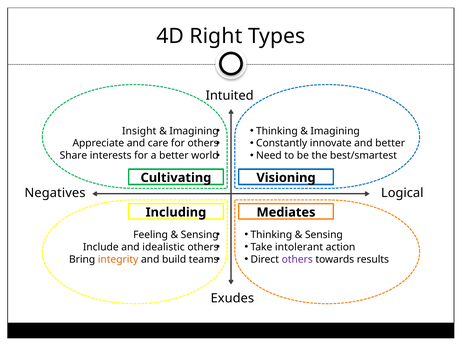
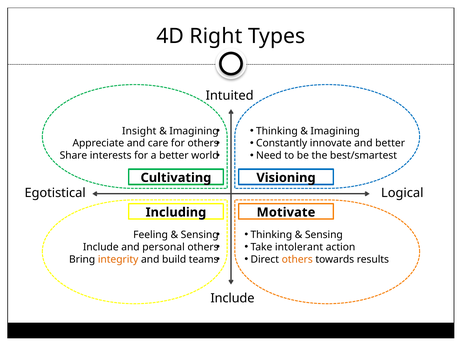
Negatives: Negatives -> Egotistical
Mediates: Mediates -> Motivate
idealistic: idealistic -> personal
others at (297, 260) colour: purple -> orange
Exudes at (232, 299): Exudes -> Include
